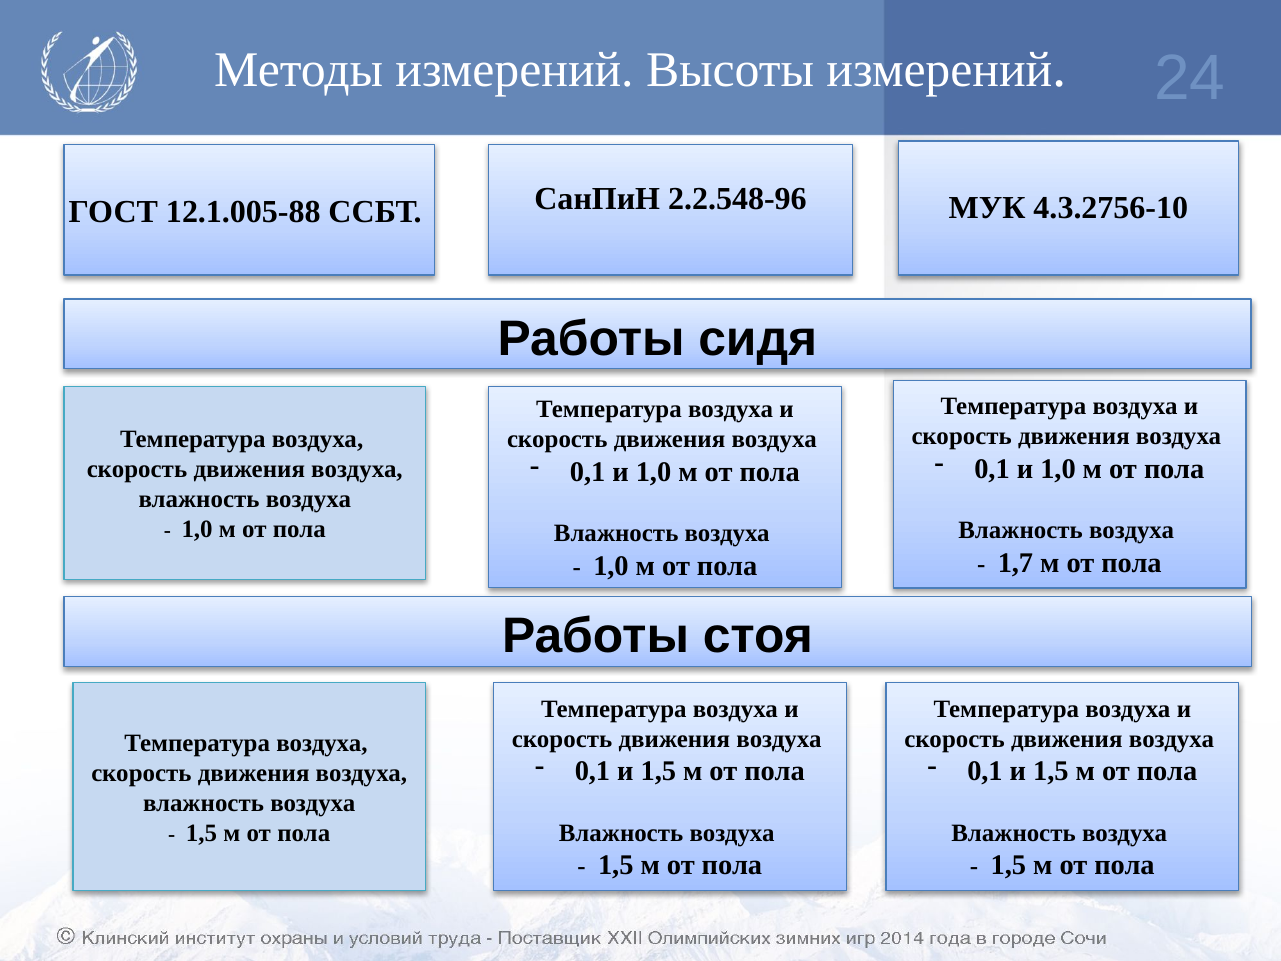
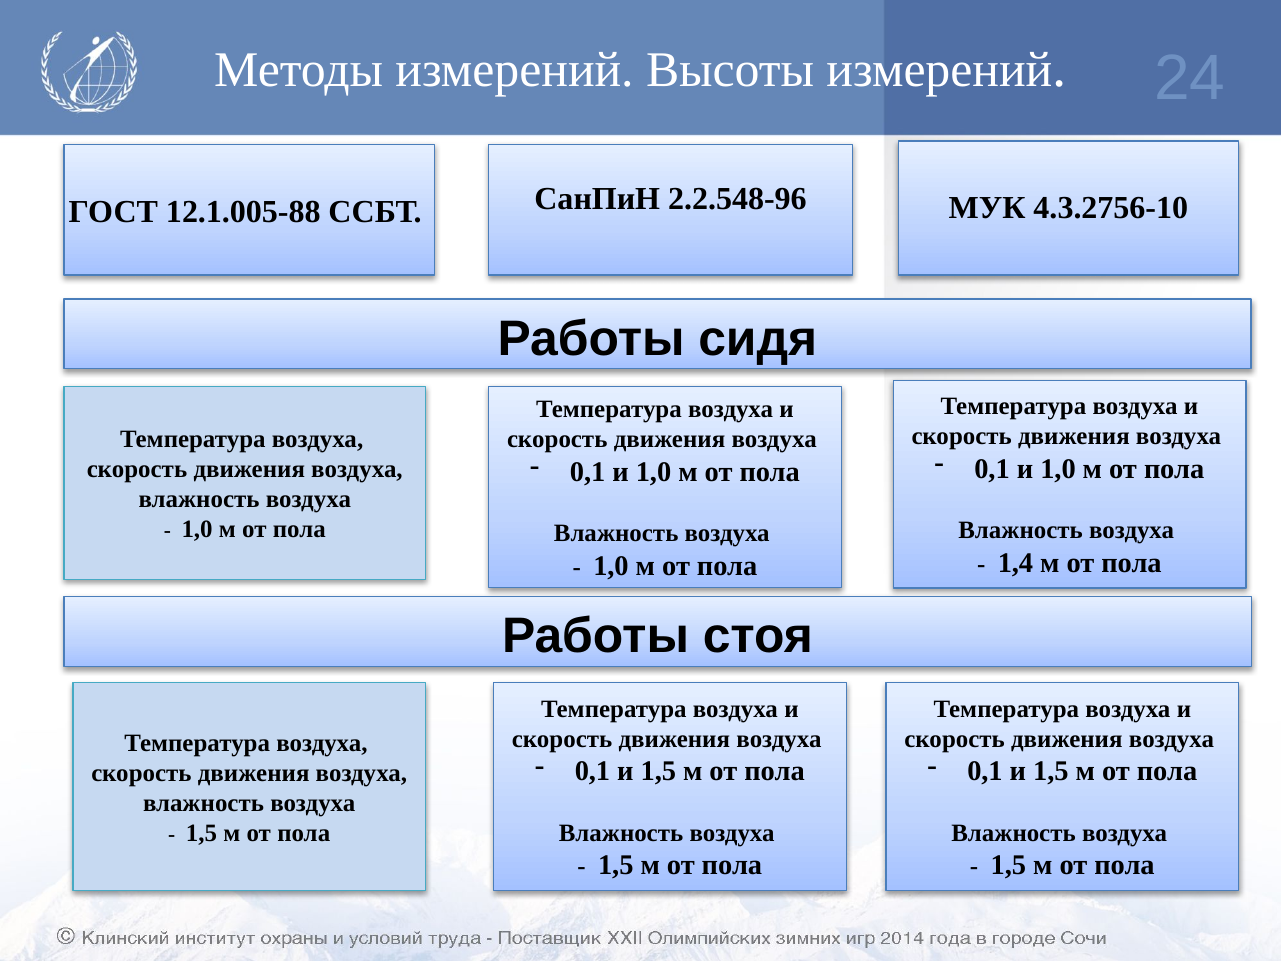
1,7: 1,7 -> 1,4
